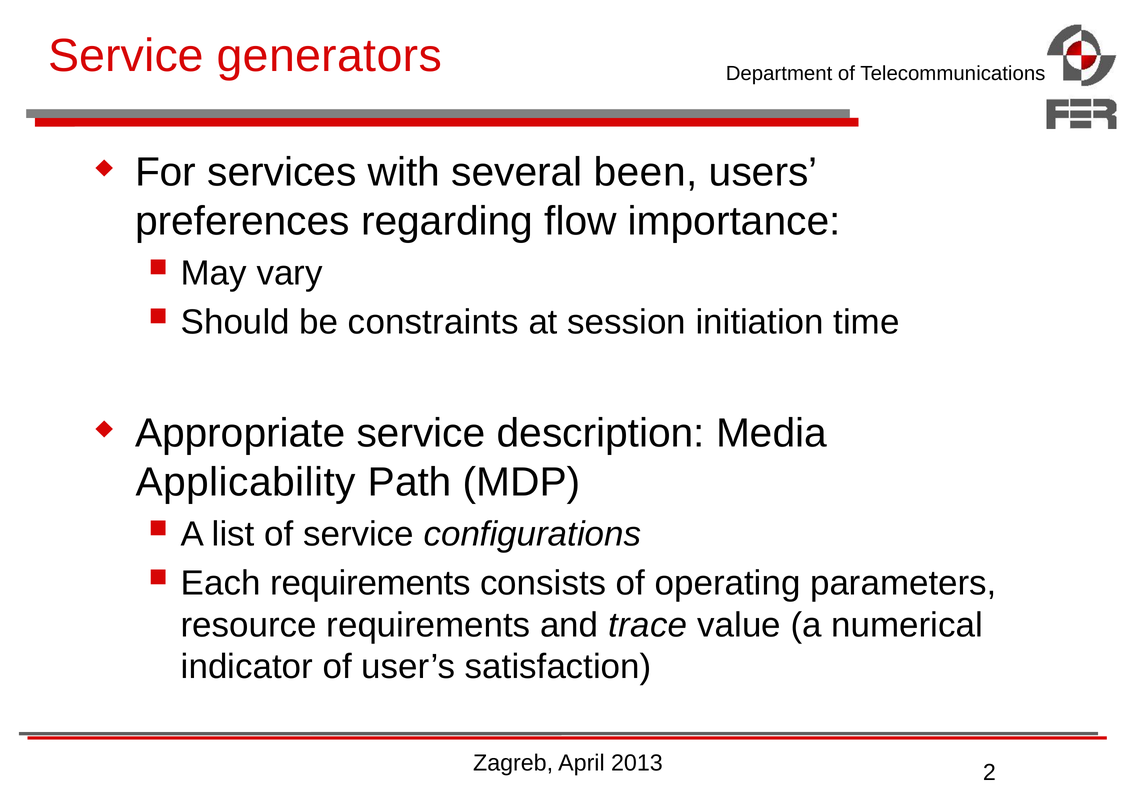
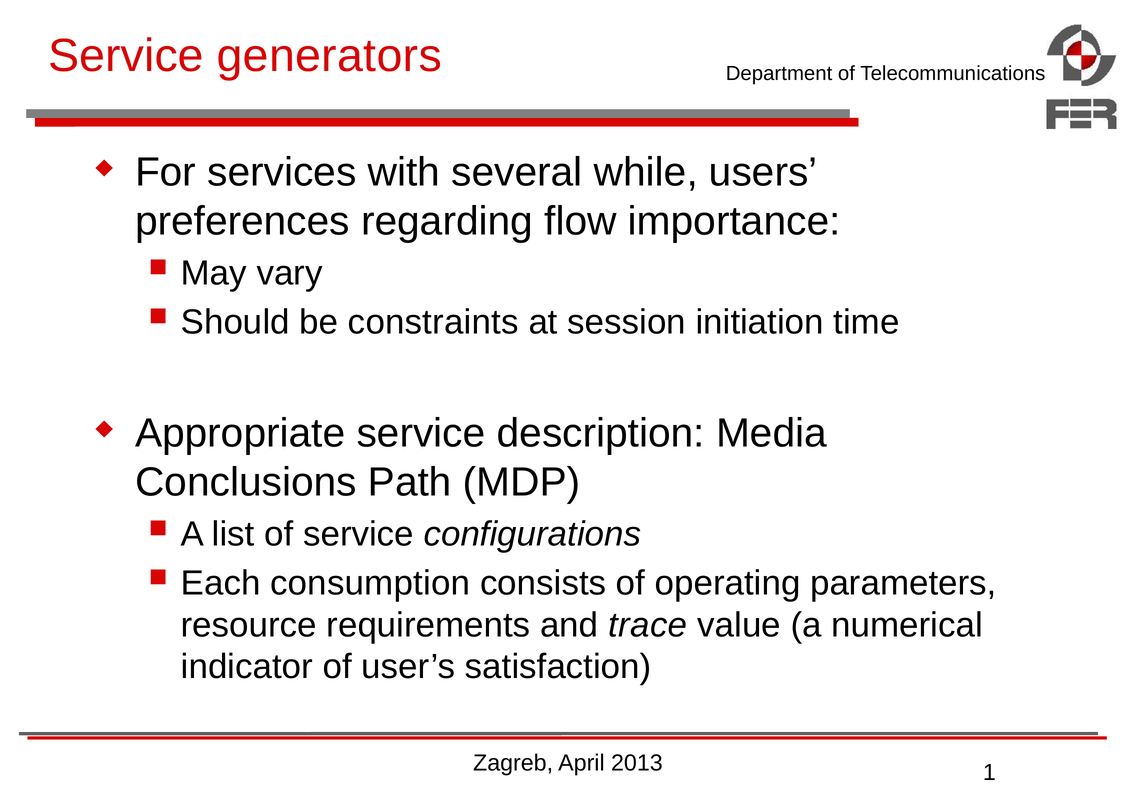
been: been -> while
Applicability: Applicability -> Conclusions
Each requirements: requirements -> consumption
2: 2 -> 1
